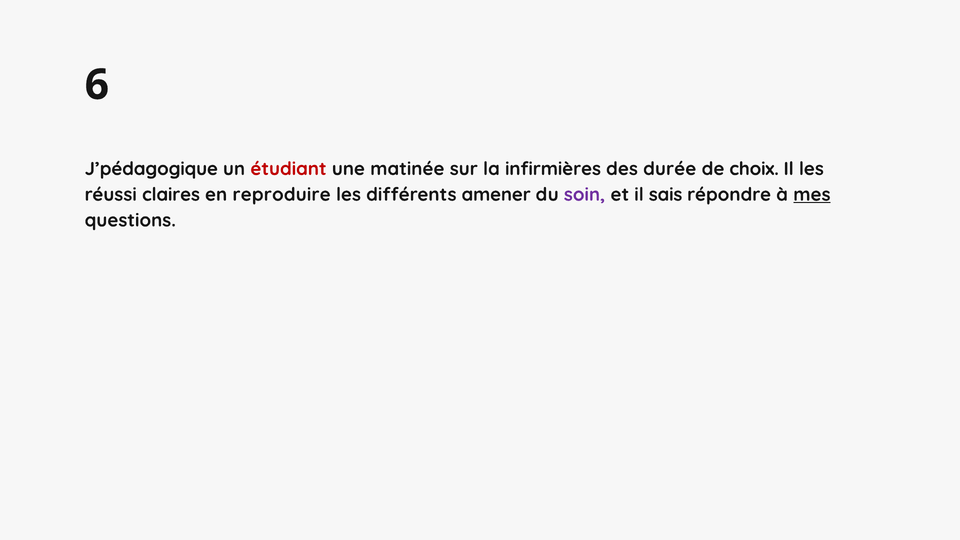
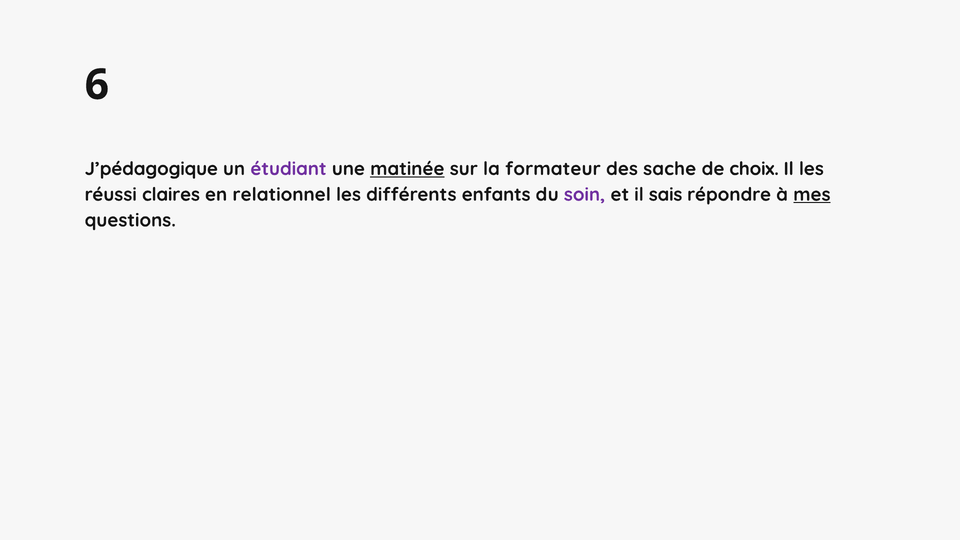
étudiant colour: red -> purple
matinée underline: none -> present
infirmières: infirmières -> formateur
durée: durée -> sache
reproduire: reproduire -> relationnel
amener: amener -> enfants
